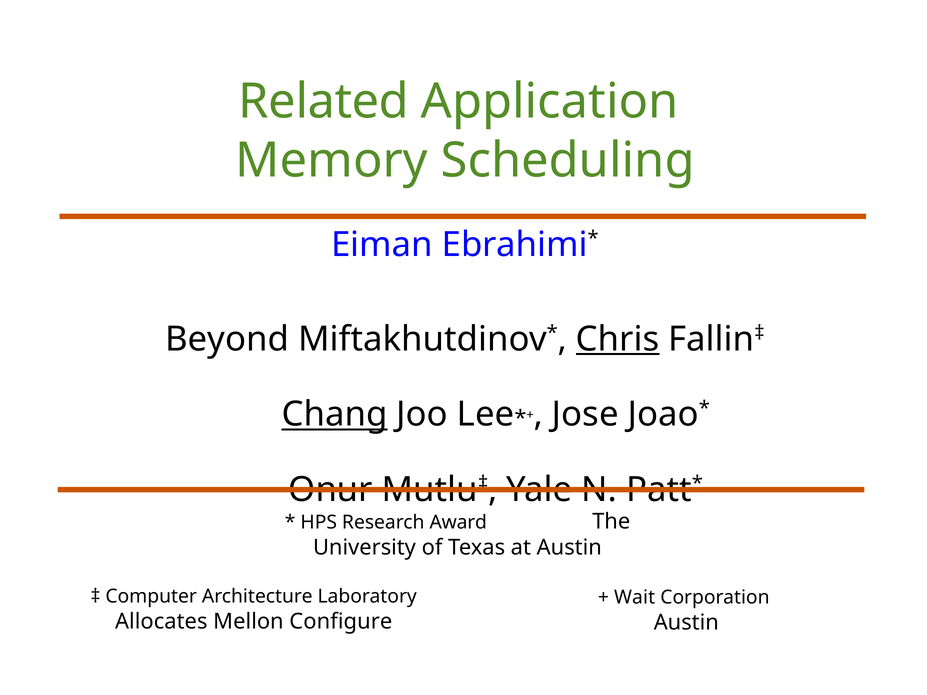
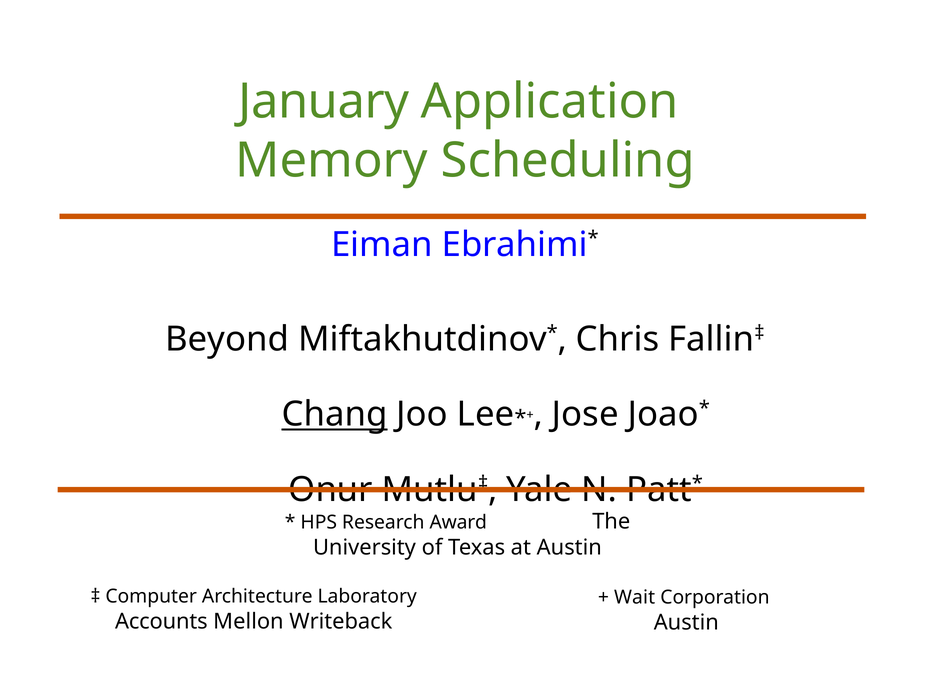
Related: Related -> January
Chris underline: present -> none
Allocates: Allocates -> Accounts
Configure: Configure -> Writeback
